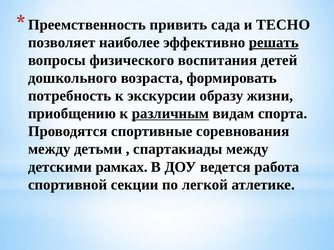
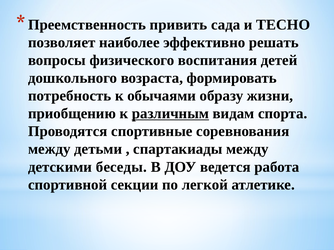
решать underline: present -> none
экскурсии: экскурсии -> обычаями
рамках: рамках -> беседы
